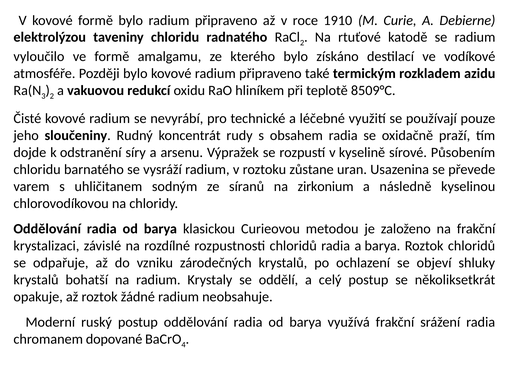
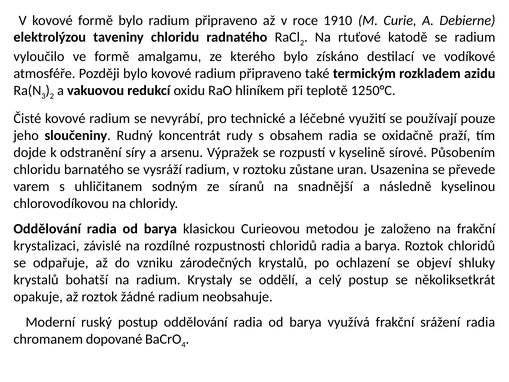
8509°C: 8509°C -> 1250°C
zirkonium: zirkonium -> snadnější
